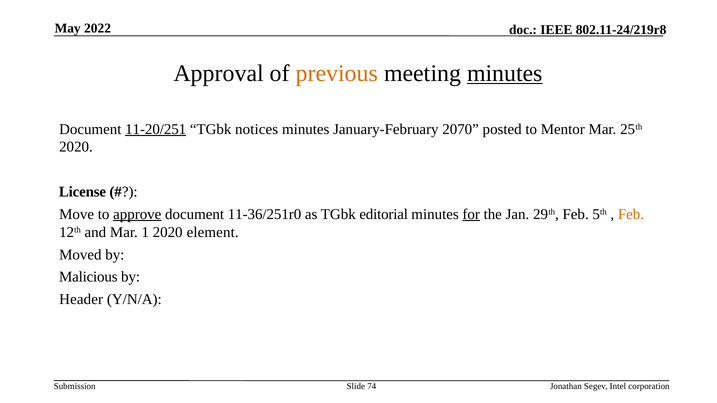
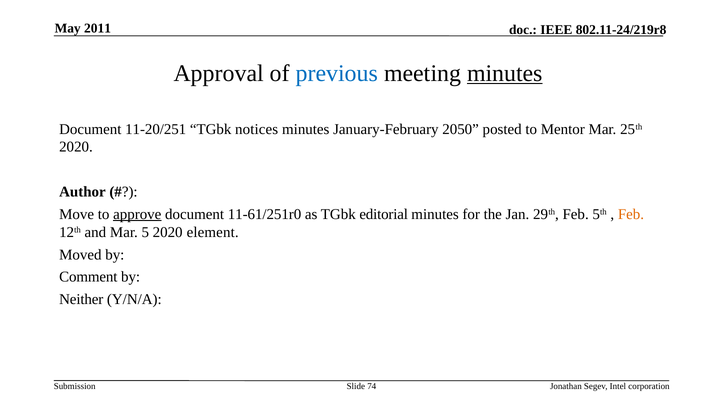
2022: 2022 -> 2011
previous colour: orange -> blue
11-20/251 underline: present -> none
2070: 2070 -> 2050
License: License -> Author
11-36/251r0: 11-36/251r0 -> 11-61/251r0
for underline: present -> none
1: 1 -> 5
Malicious: Malicious -> Comment
Header: Header -> Neither
